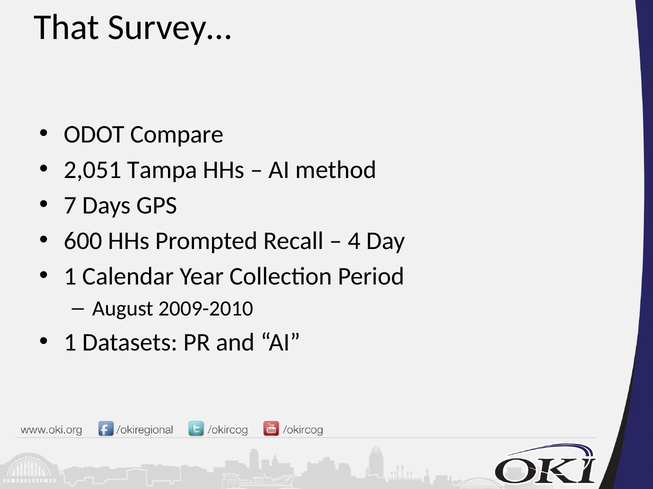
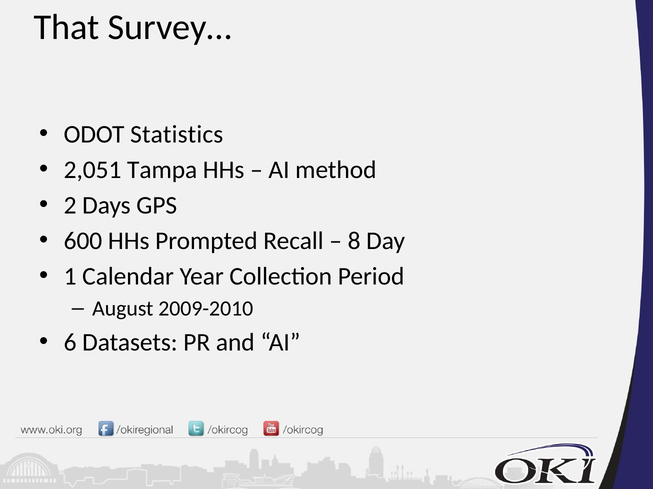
Compare: Compare -> Statistics
7: 7 -> 2
4: 4 -> 8
1 at (70, 343): 1 -> 6
